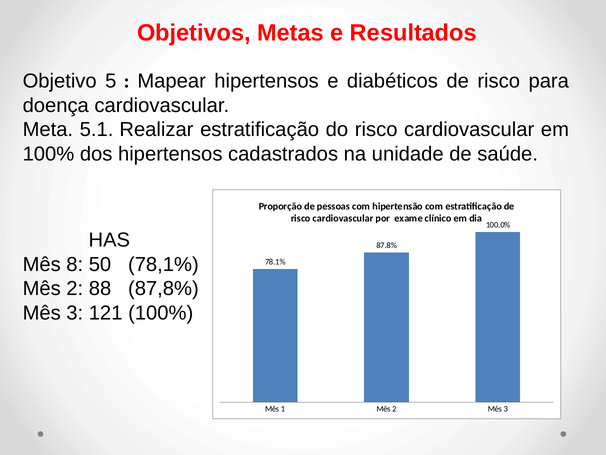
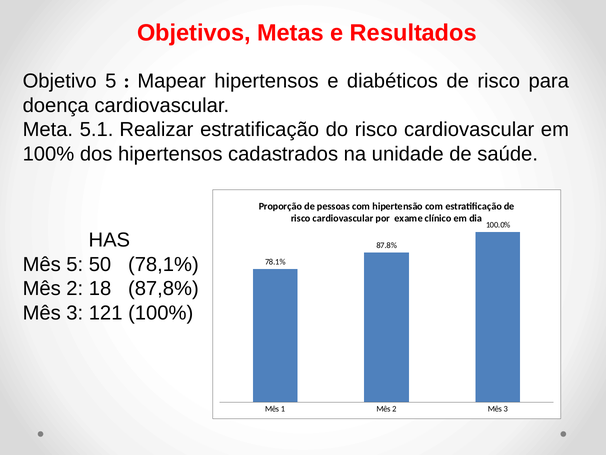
Mês 8: 8 -> 5
88: 88 -> 18
